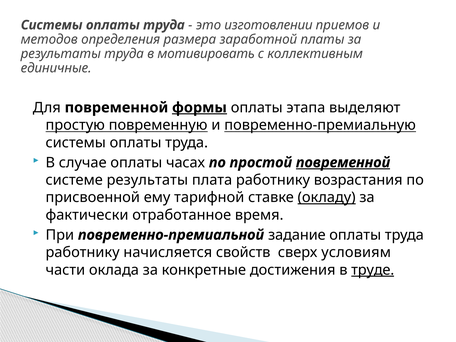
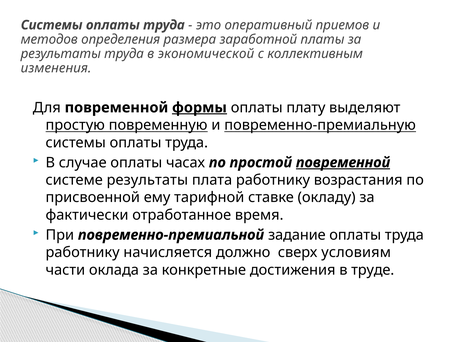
изготовлении: изготовлении -> оперативный
мотивировать: мотивировать -> экономической
единичные: единичные -> изменения
этапа: этапа -> плату
окладу underline: present -> none
свойств: свойств -> должно
труде underline: present -> none
